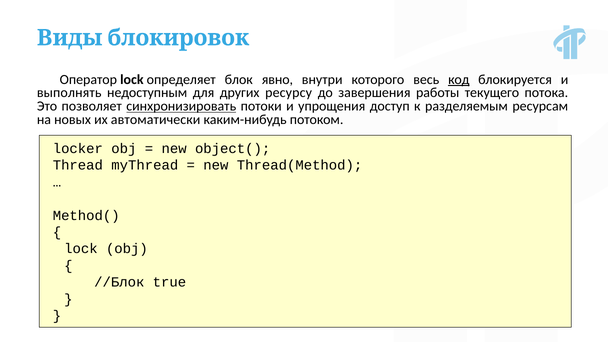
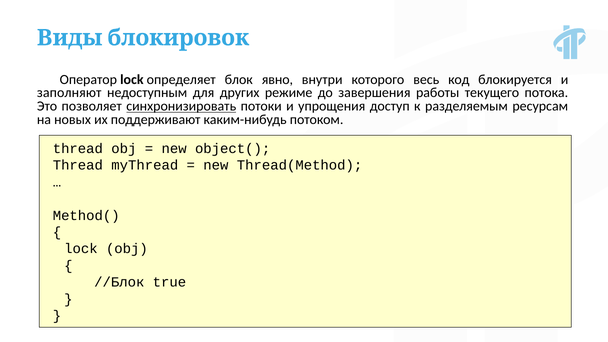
код underline: present -> none
выполнять: выполнять -> заполняют
ресурсу: ресурсу -> режиме
автоматически: автоматически -> поддерживают
locker at (78, 149): locker -> thread
